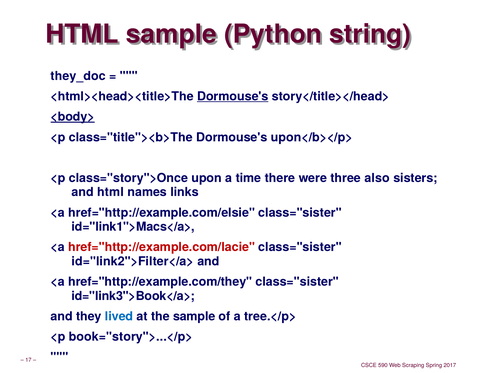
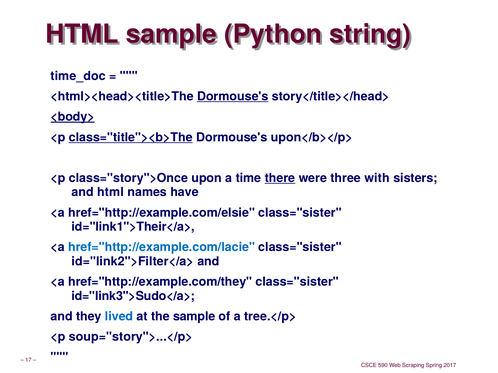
they_doc: they_doc -> time_doc
class="title"><b>The underline: none -> present
there underline: none -> present
also: also -> with
links: links -> have
id="link1">Macs</a>: id="link1">Macs</a> -> id="link1">Their</a>
href="http://example.com/lacie colour: red -> blue
id="link3">Book</a>: id="link3">Book</a> -> id="link3">Sudo</a>
book="story">...</p>: book="story">...</p> -> soup="story">...</p>
